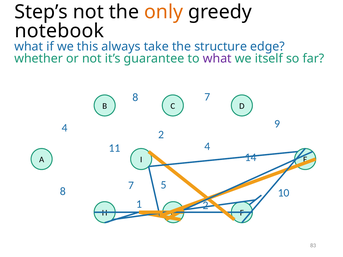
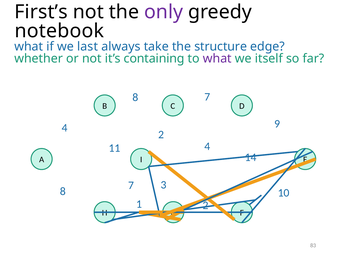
Step’s: Step’s -> First’s
only colour: orange -> purple
this: this -> last
guarantee: guarantee -> containing
5: 5 -> 3
